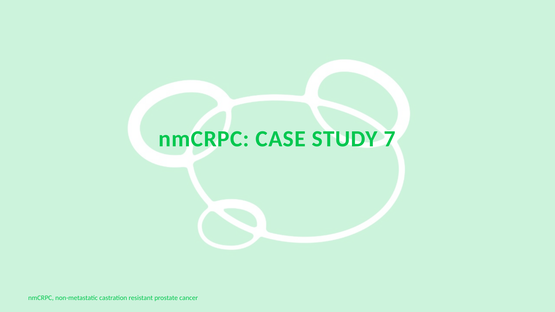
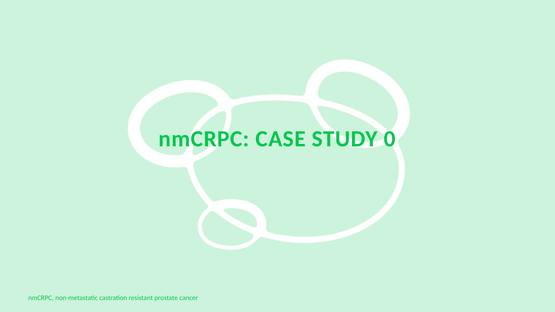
7: 7 -> 0
